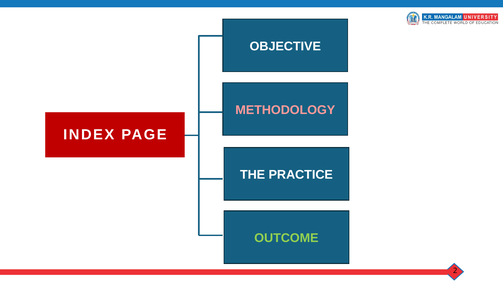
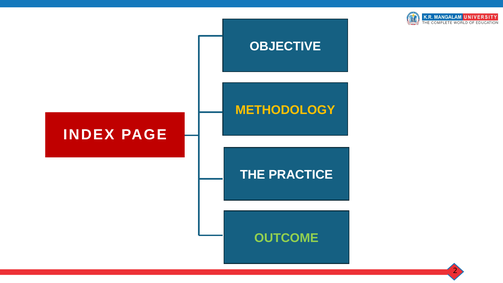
METHODOLOGY colour: pink -> yellow
